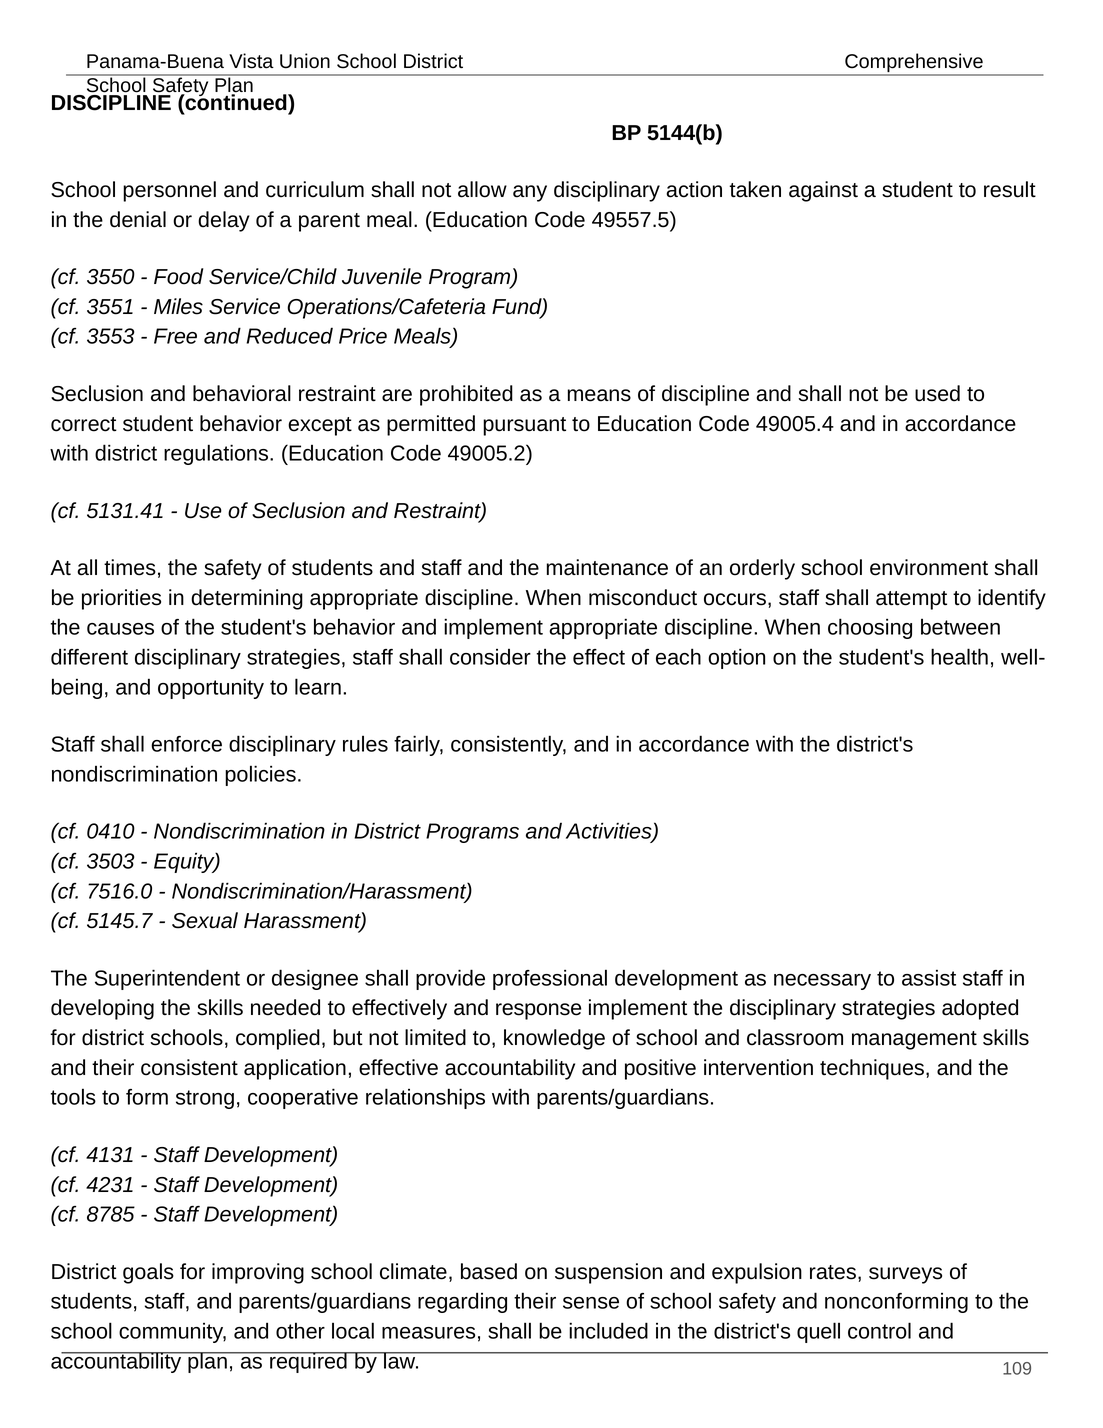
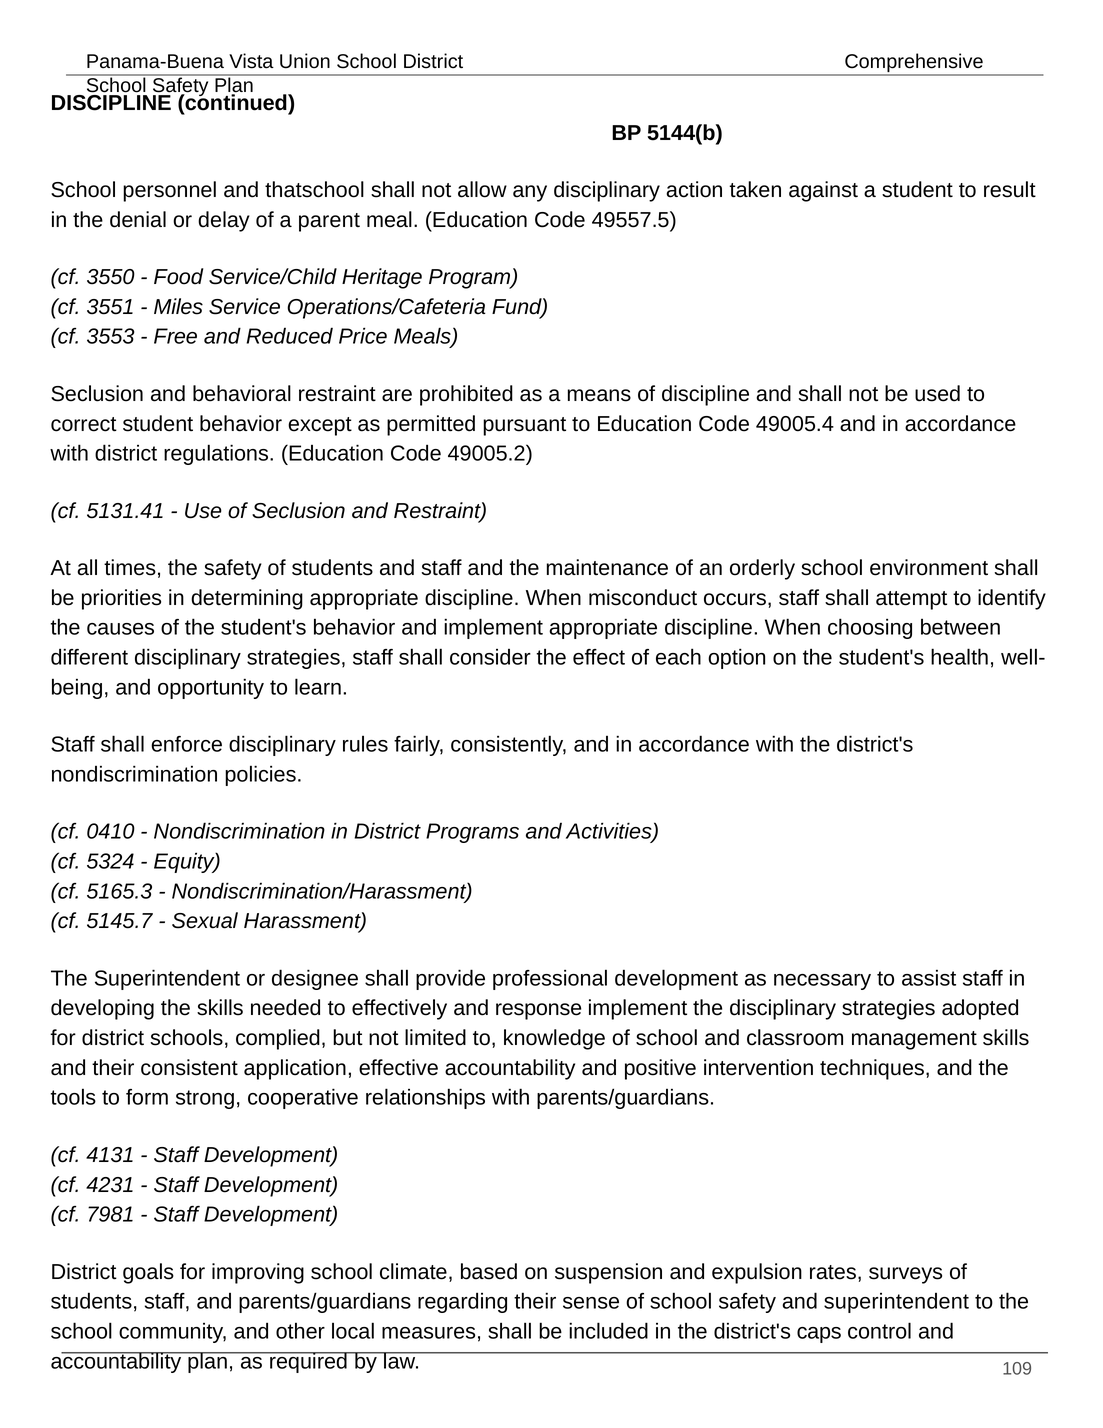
curriculum: curriculum -> thatschool
Juvenile: Juvenile -> Heritage
3503: 3503 -> 5324
7516.0: 7516.0 -> 5165.3
8785: 8785 -> 7981
and nonconforming: nonconforming -> superintendent
quell: quell -> caps
